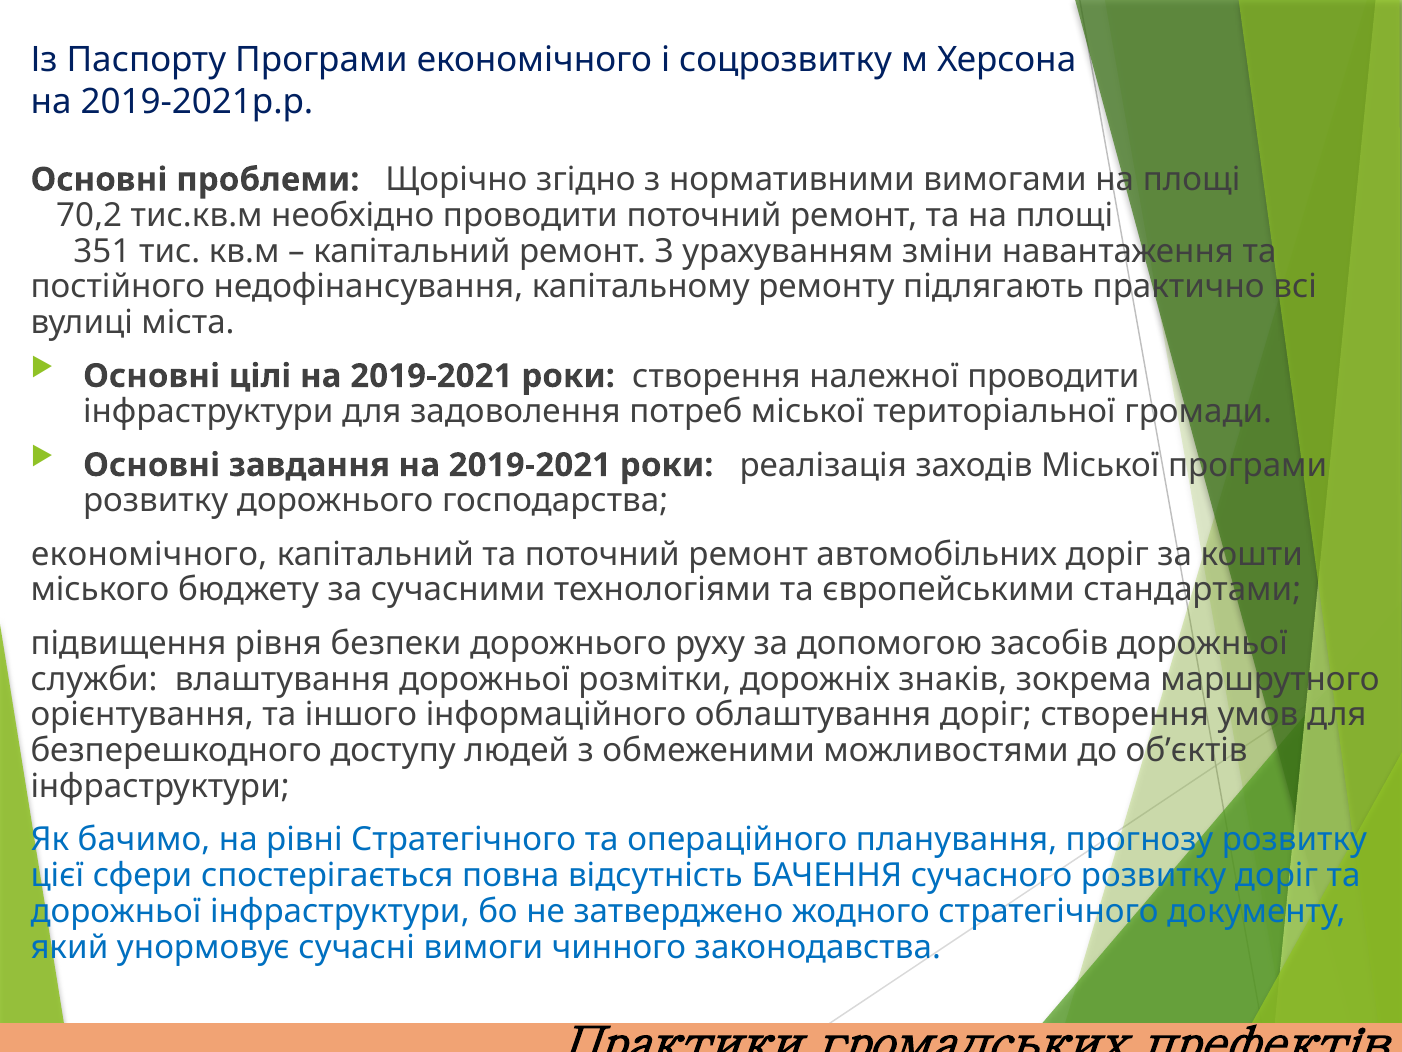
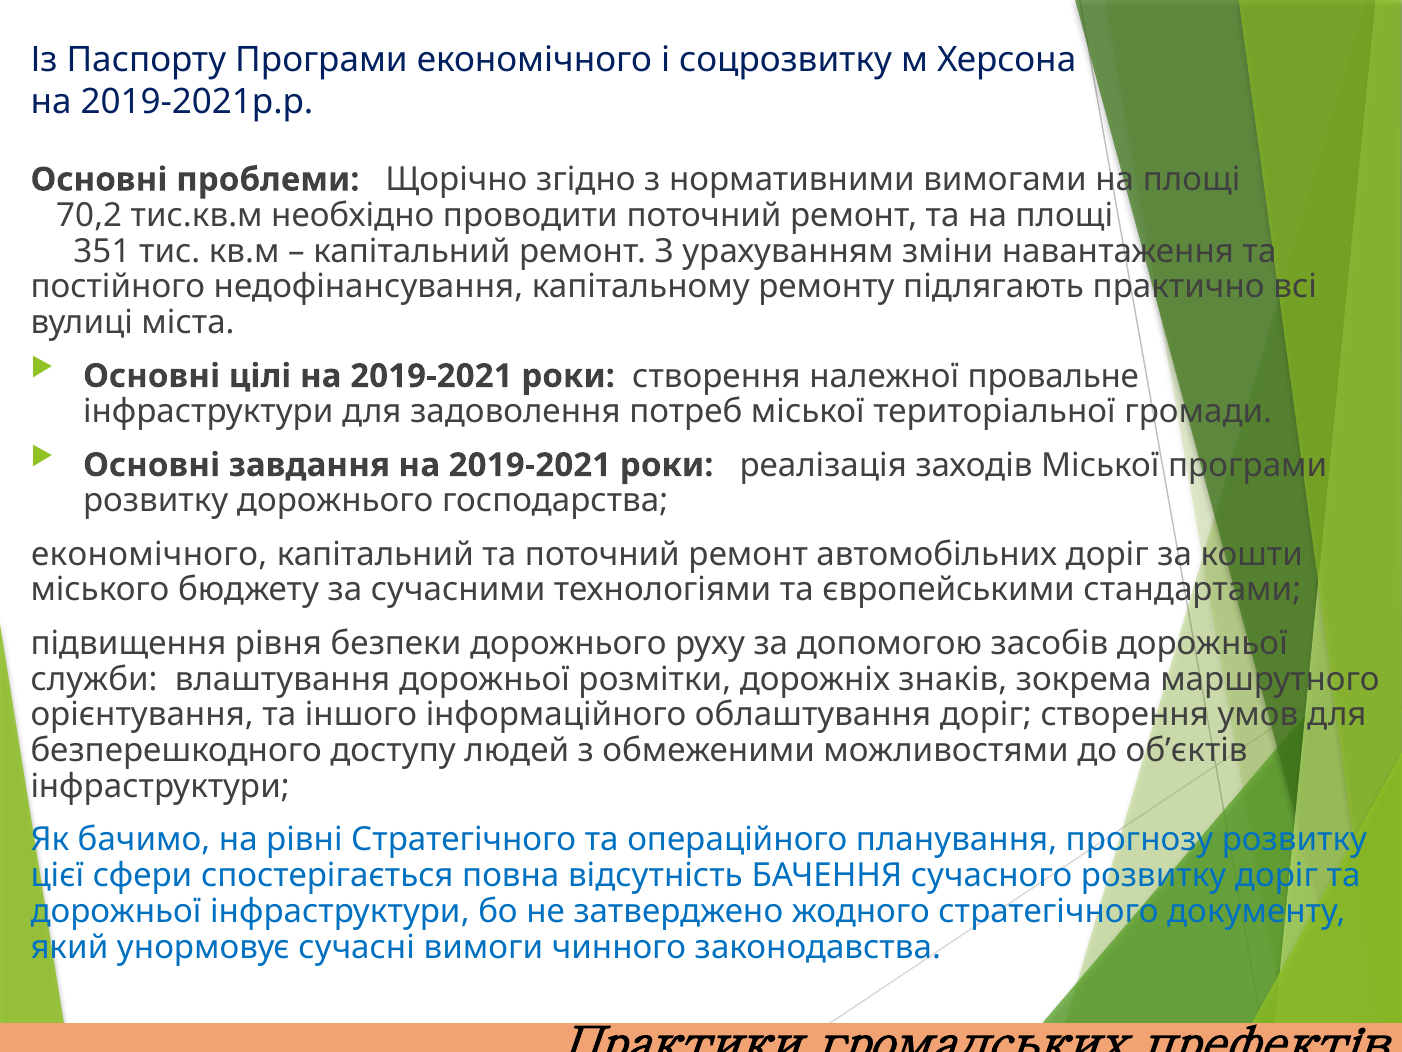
належної проводити: проводити -> провальне
